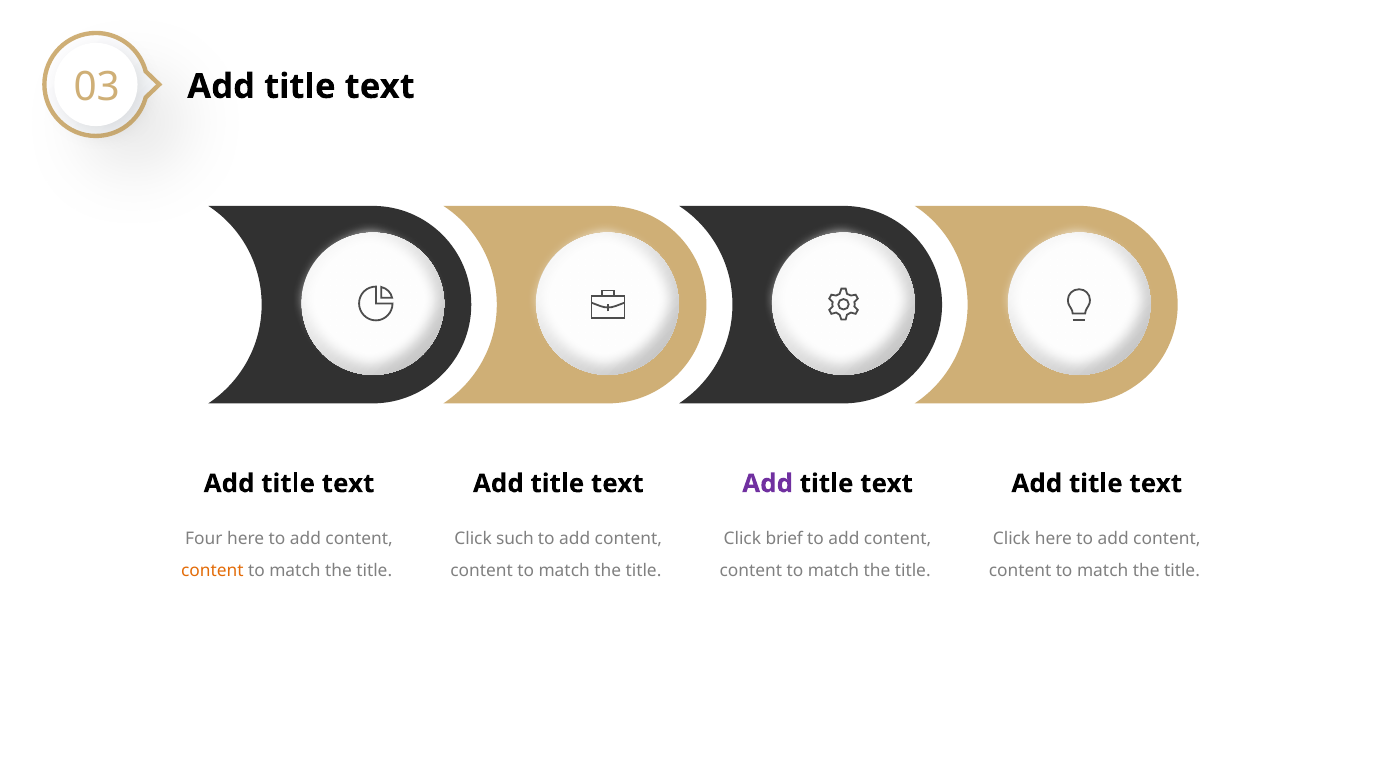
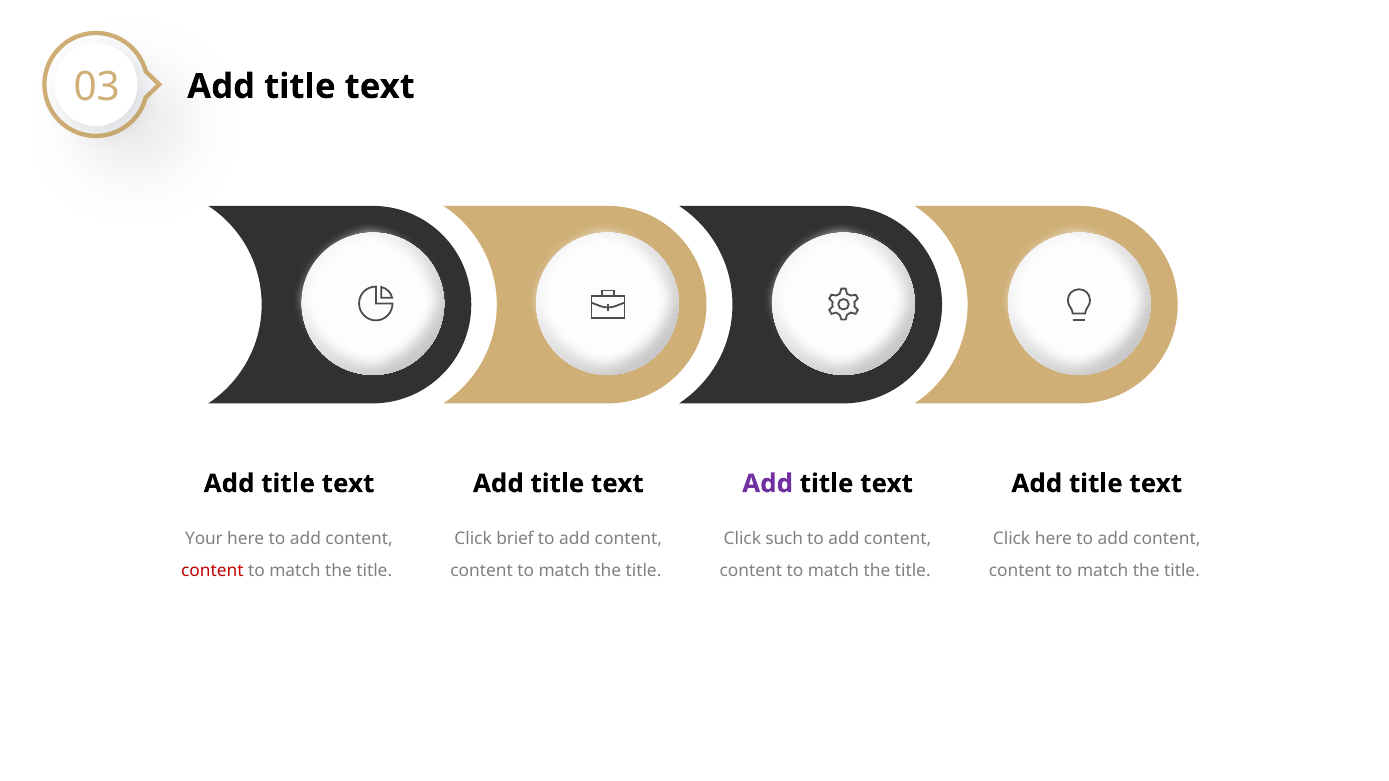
Four: Four -> Your
such: such -> brief
brief: brief -> such
content at (212, 571) colour: orange -> red
